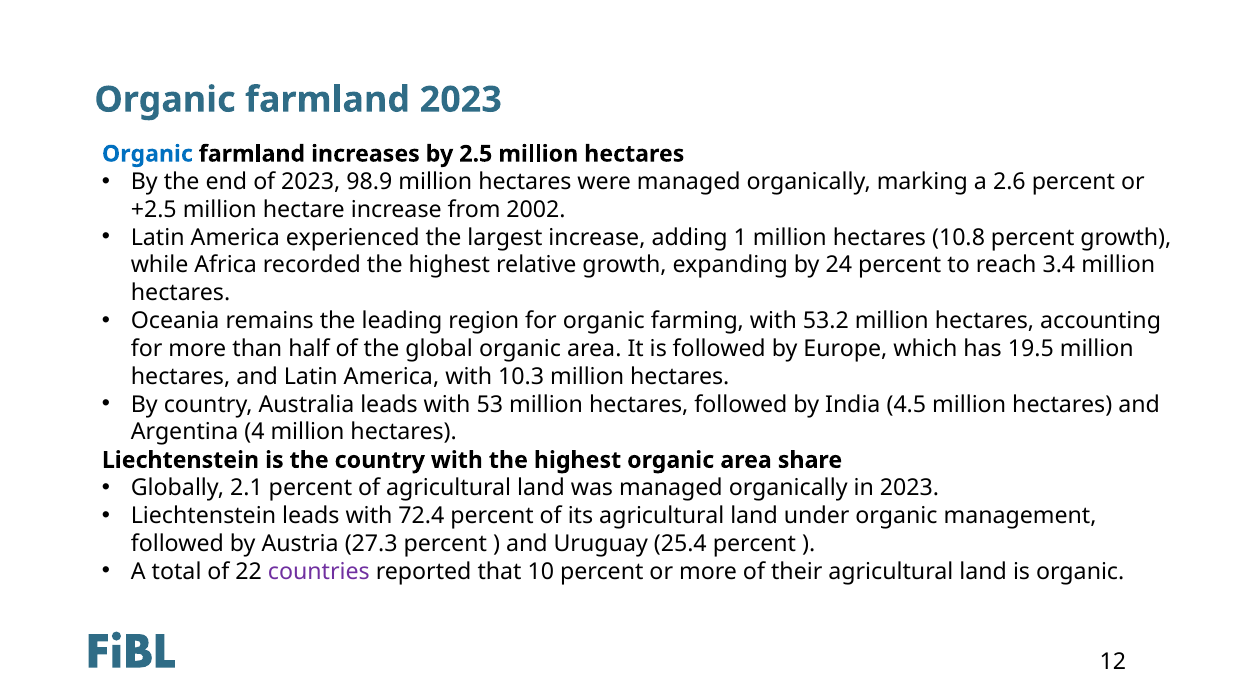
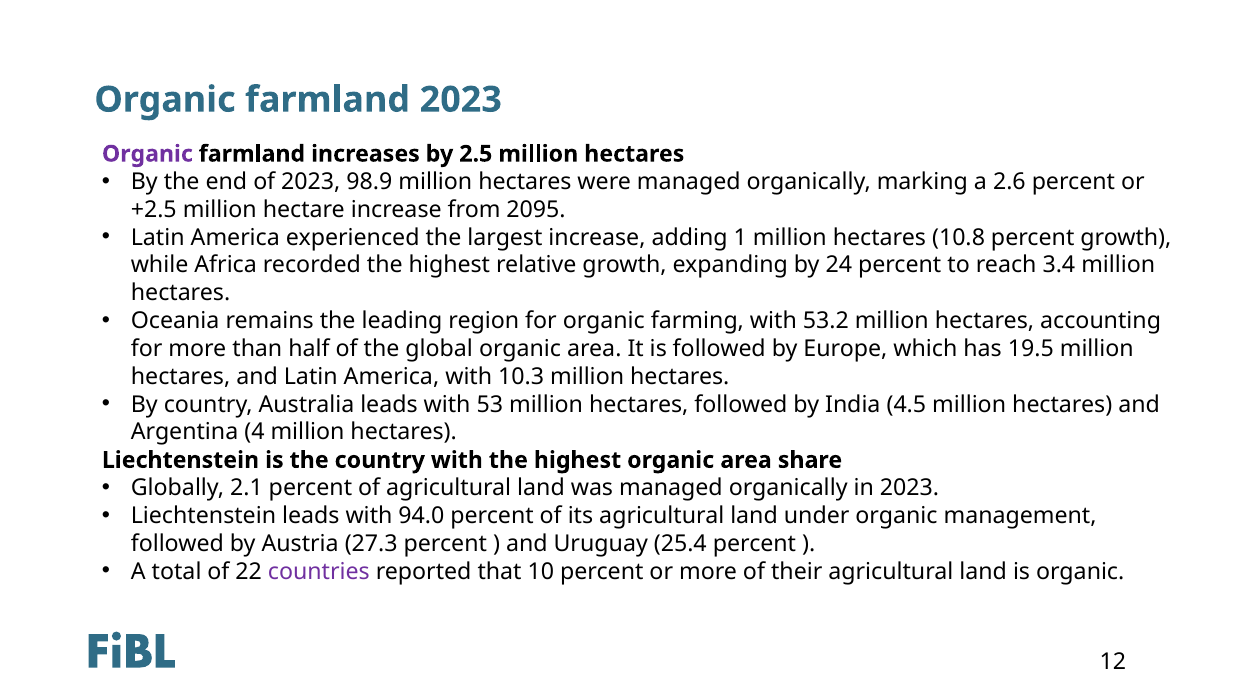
Organic at (147, 154) colour: blue -> purple
2002: 2002 -> 2095
72.4: 72.4 -> 94.0
